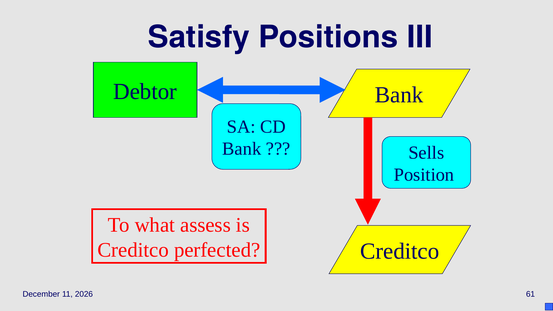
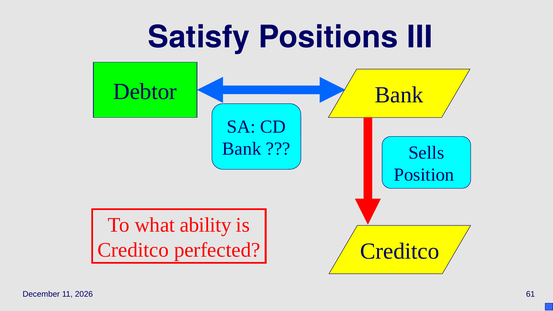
assess: assess -> ability
